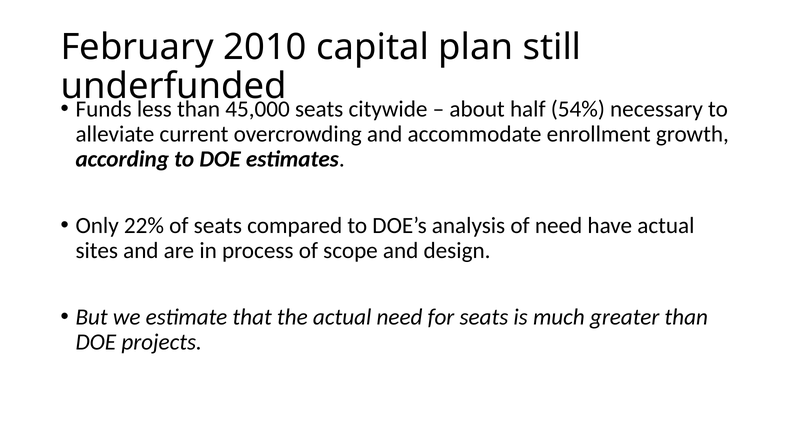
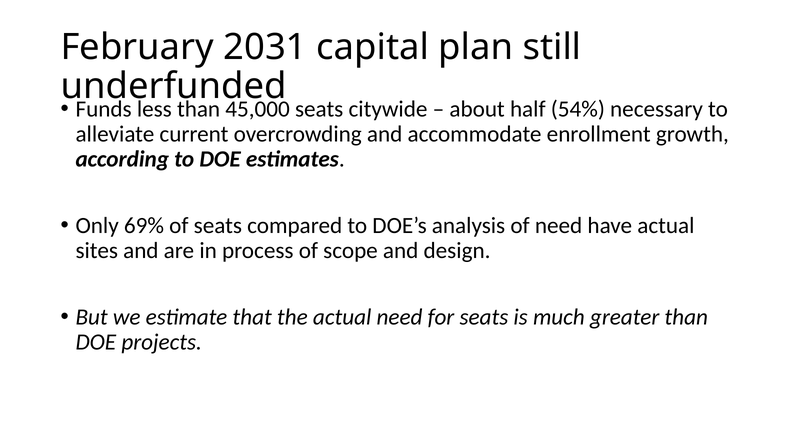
2010: 2010 -> 2031
22%: 22% -> 69%
